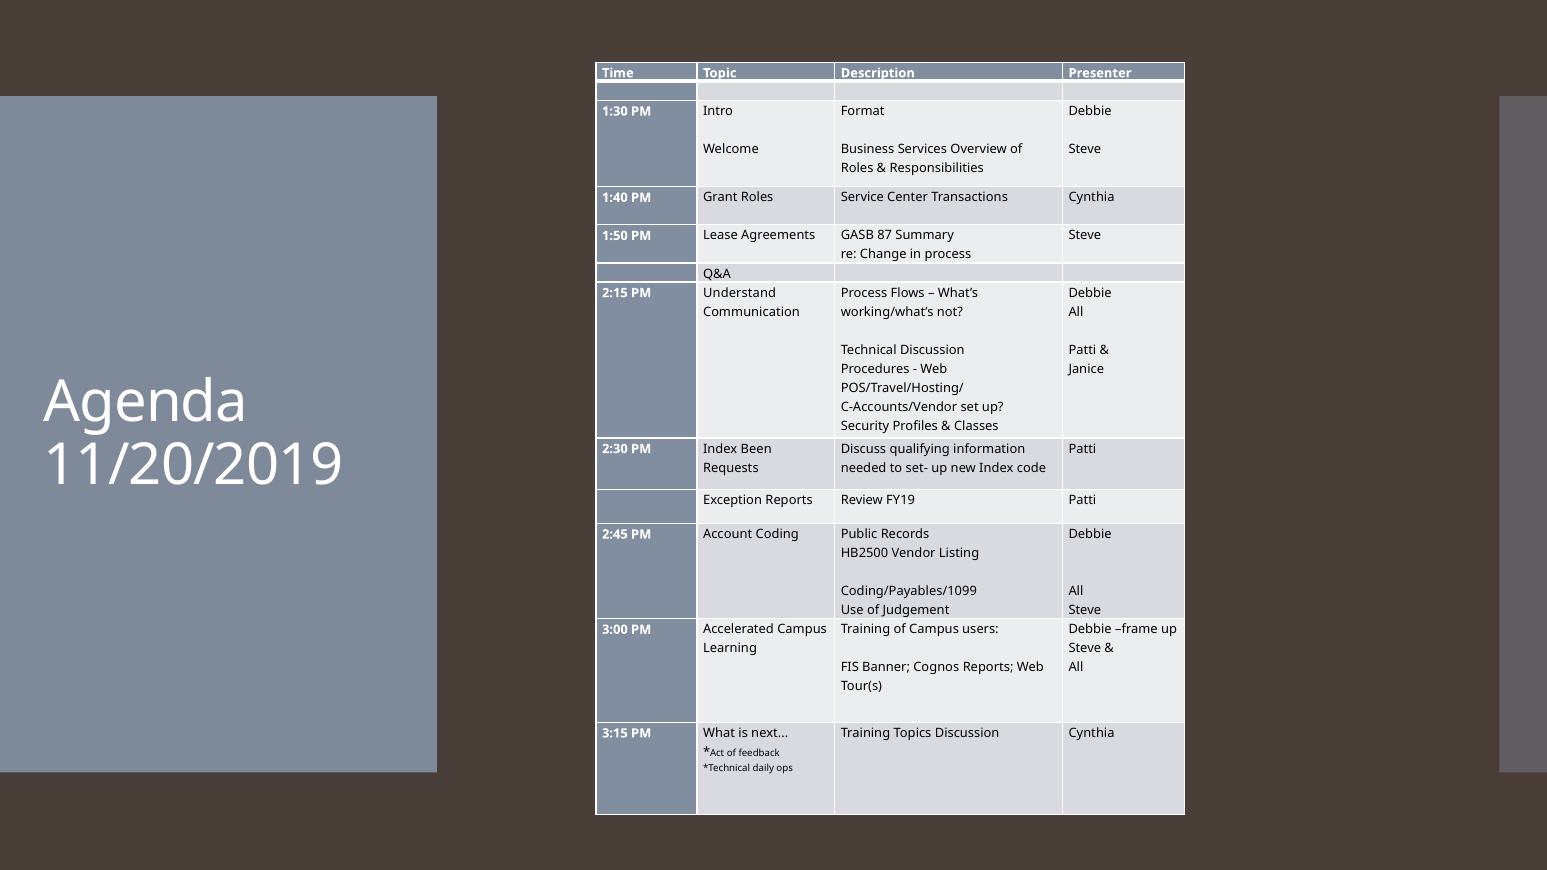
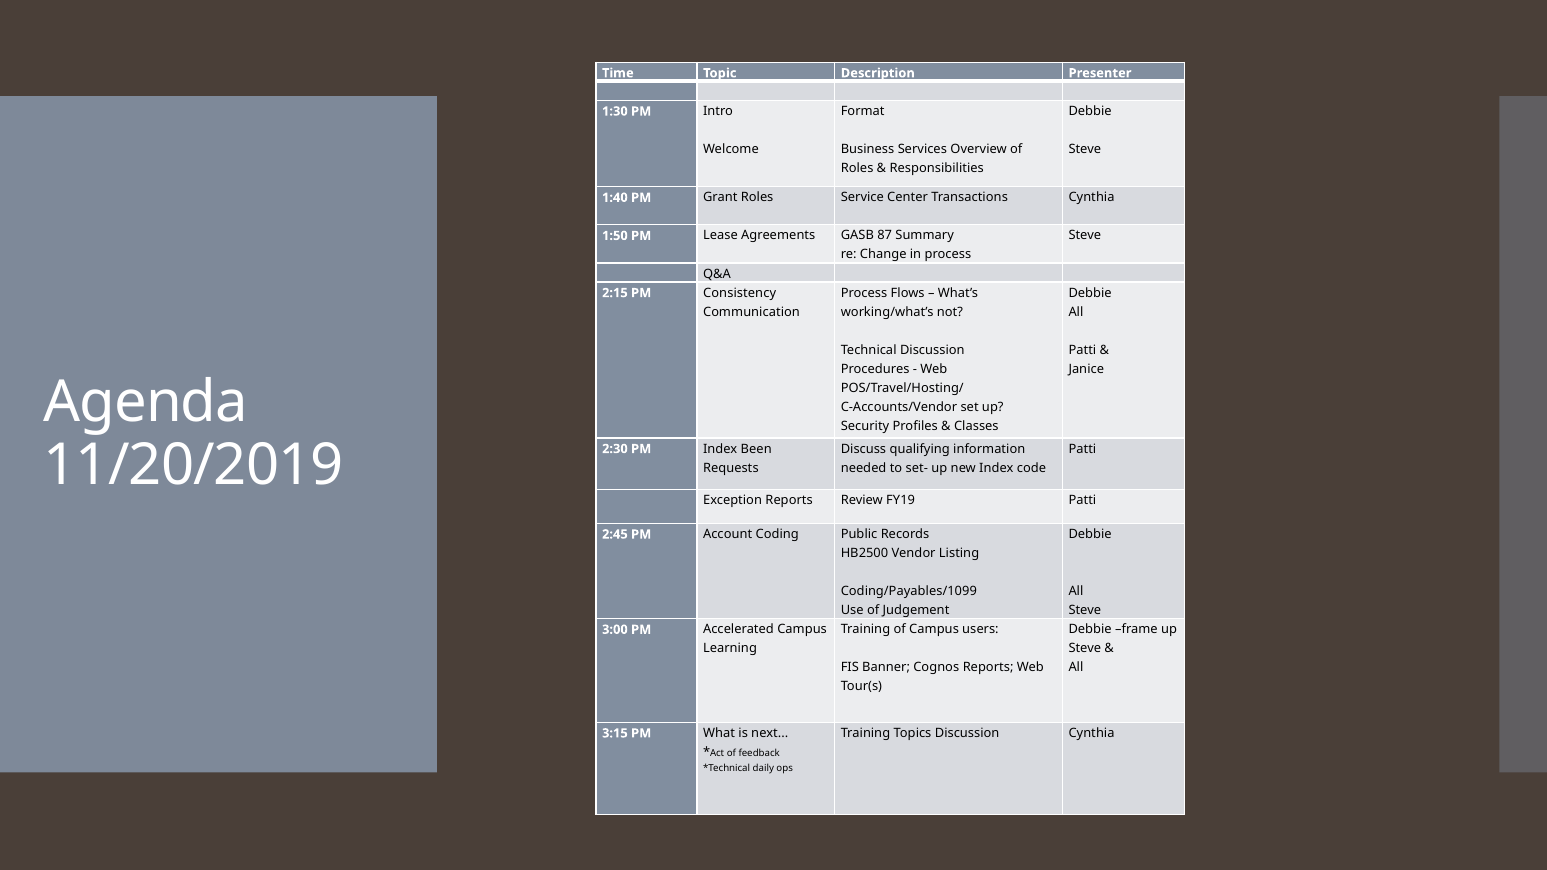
Understand: Understand -> Consistency
